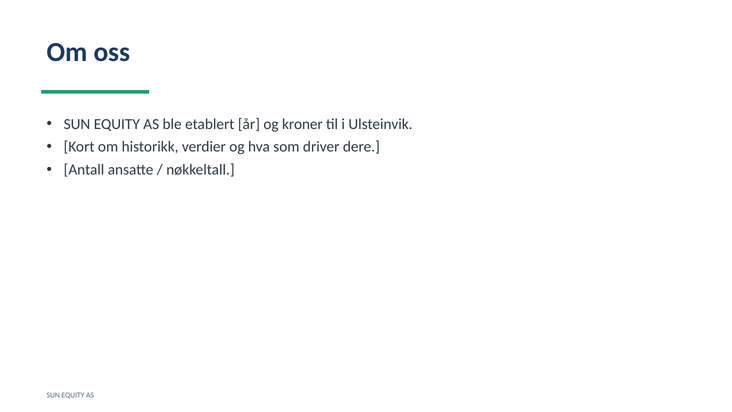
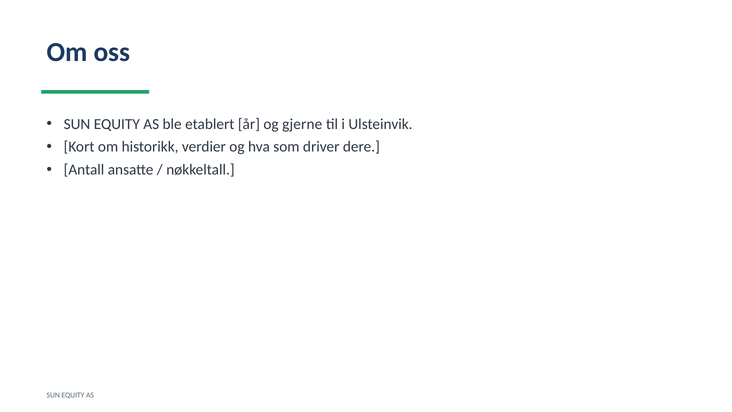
kroner: kroner -> gjerne
